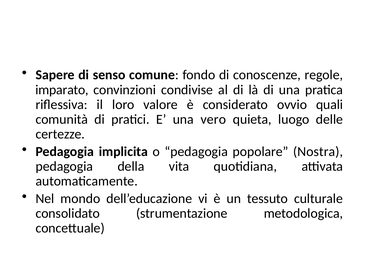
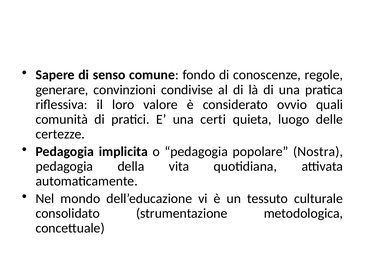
imparato: imparato -> generare
vero: vero -> certi
